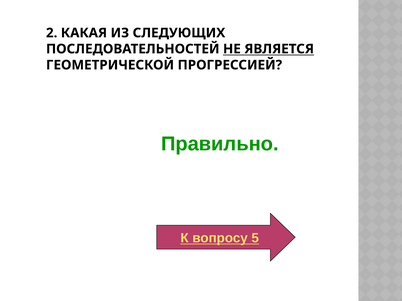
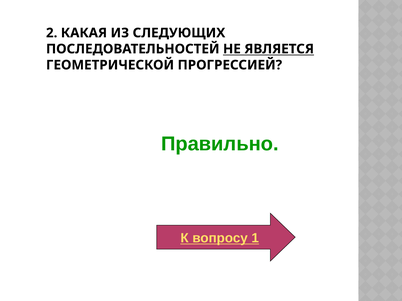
5: 5 -> 1
